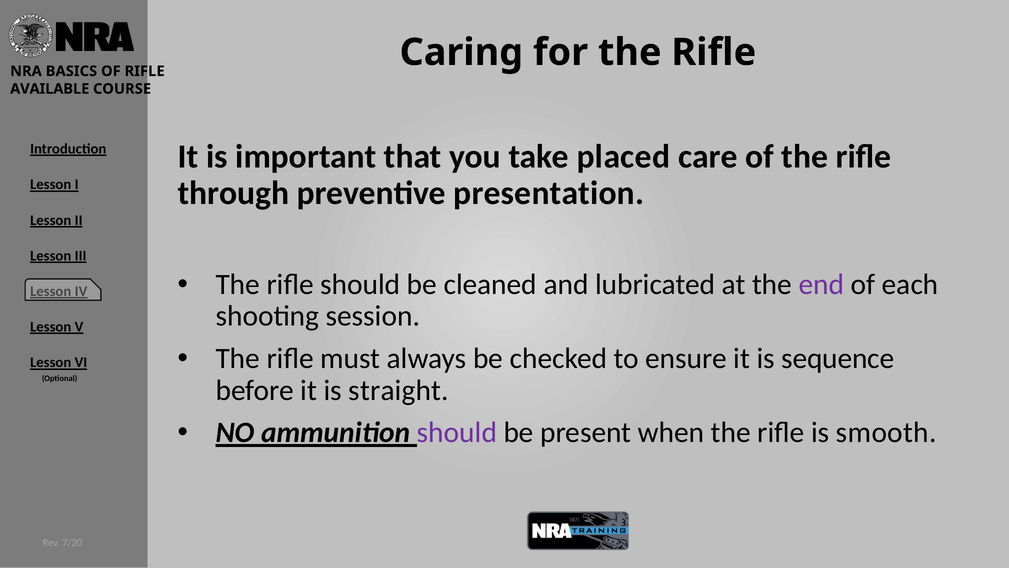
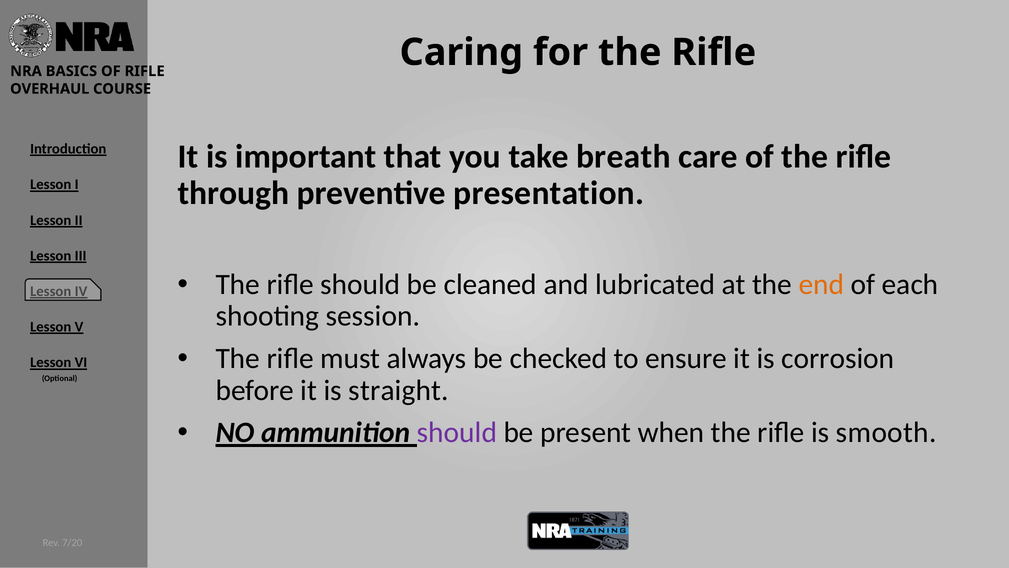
AVAILABLE: AVAILABLE -> OVERHAUL
placed: placed -> breath
end colour: purple -> orange
sequence: sequence -> corrosion
